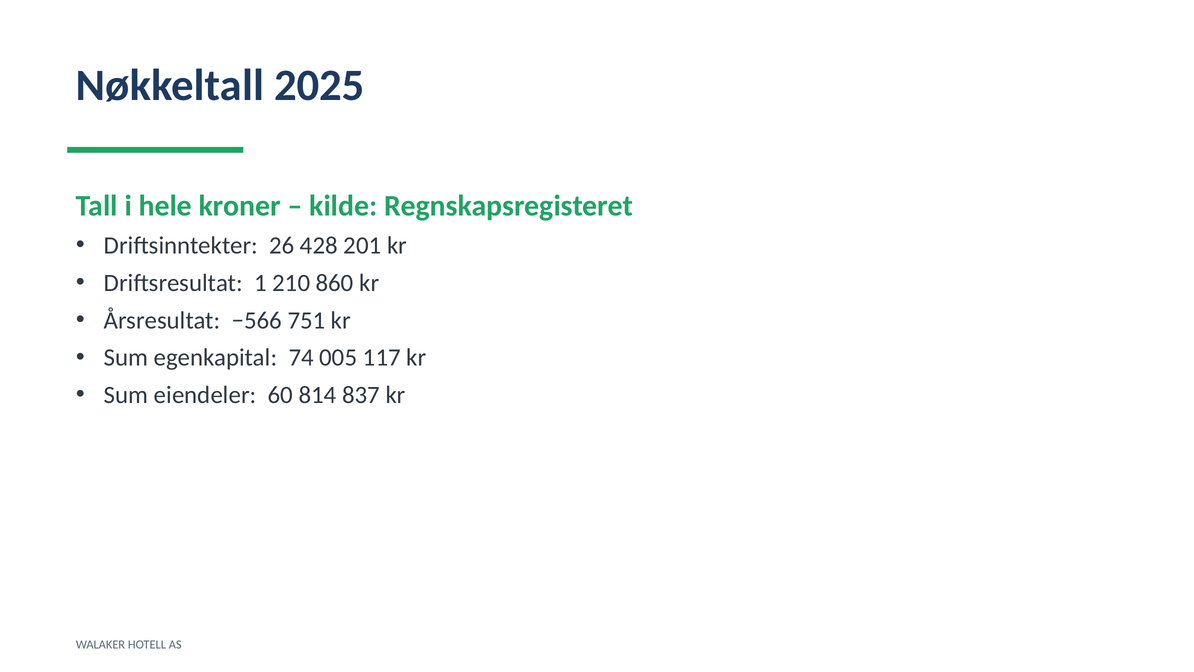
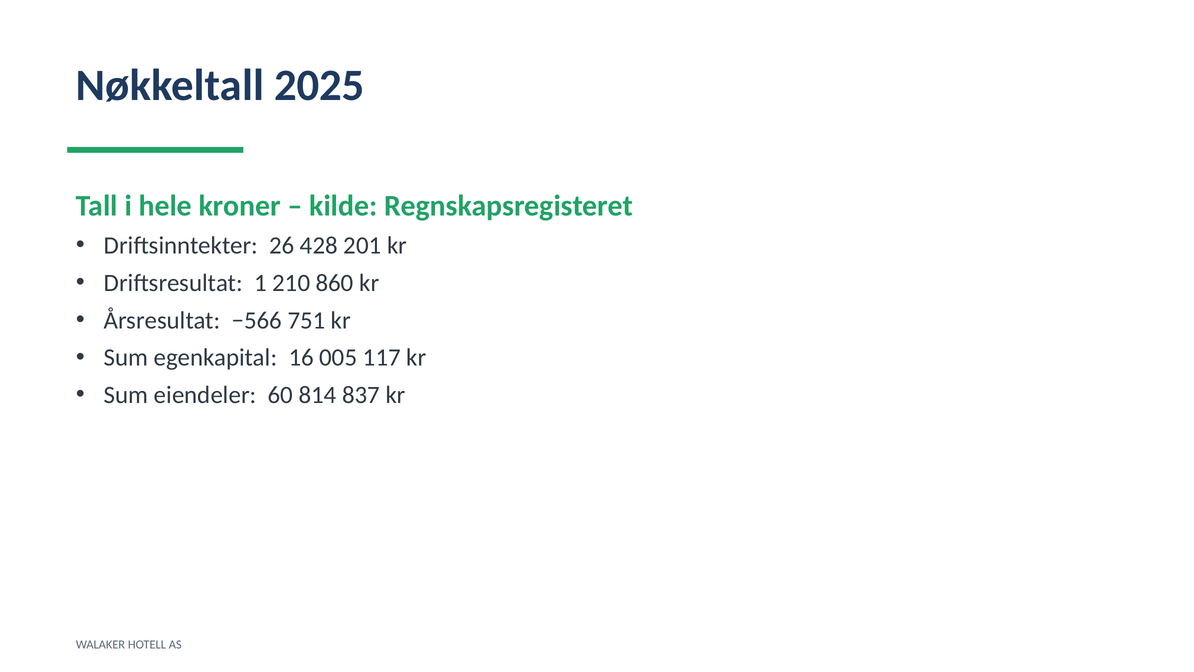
74: 74 -> 16
